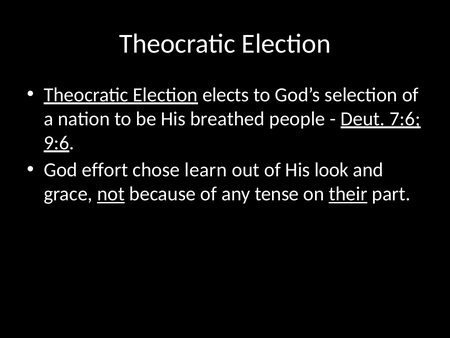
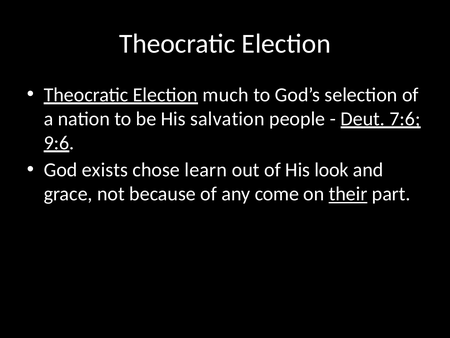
elects: elects -> much
breathed: breathed -> salvation
effort: effort -> exists
not underline: present -> none
tense: tense -> come
